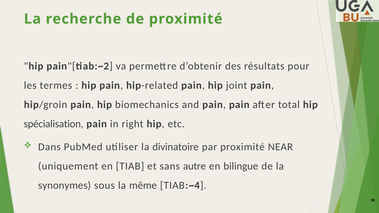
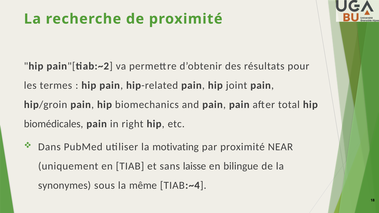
spécialisation: spécialisation -> biomédicales
divinatoire: divinatoire -> motivating
autre: autre -> laisse
